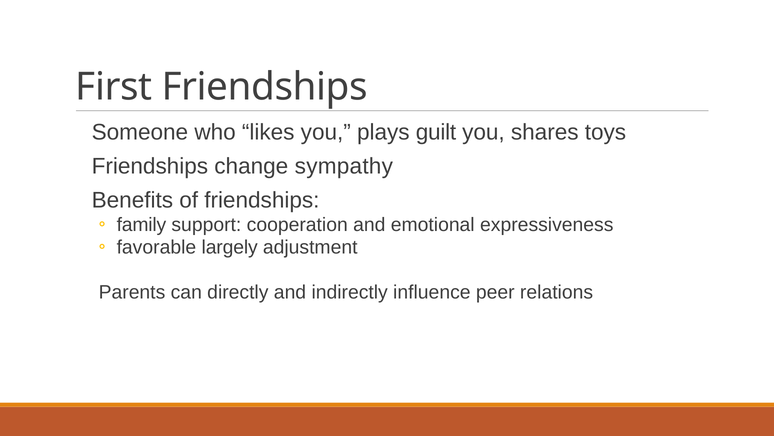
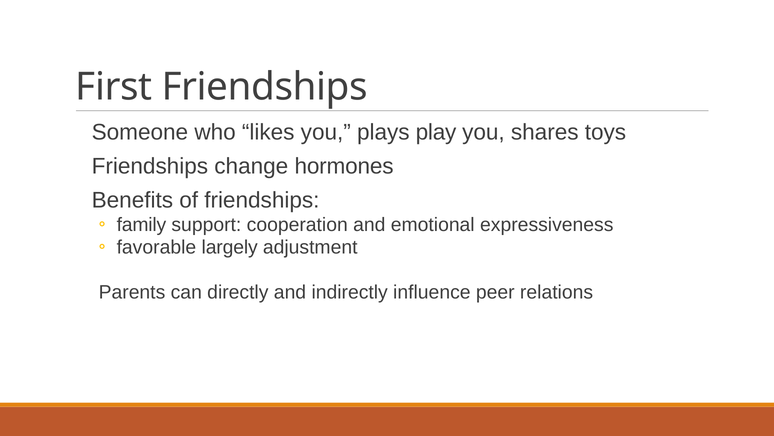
guilt: guilt -> play
sympathy: sympathy -> hormones
